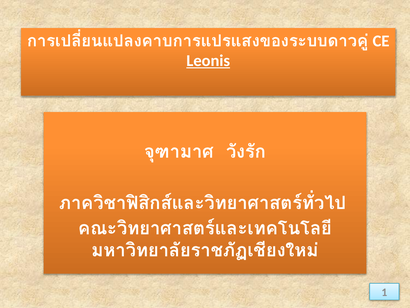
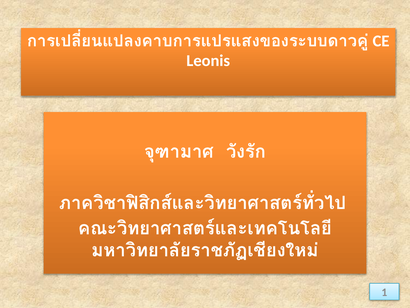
Leonis underline: present -> none
